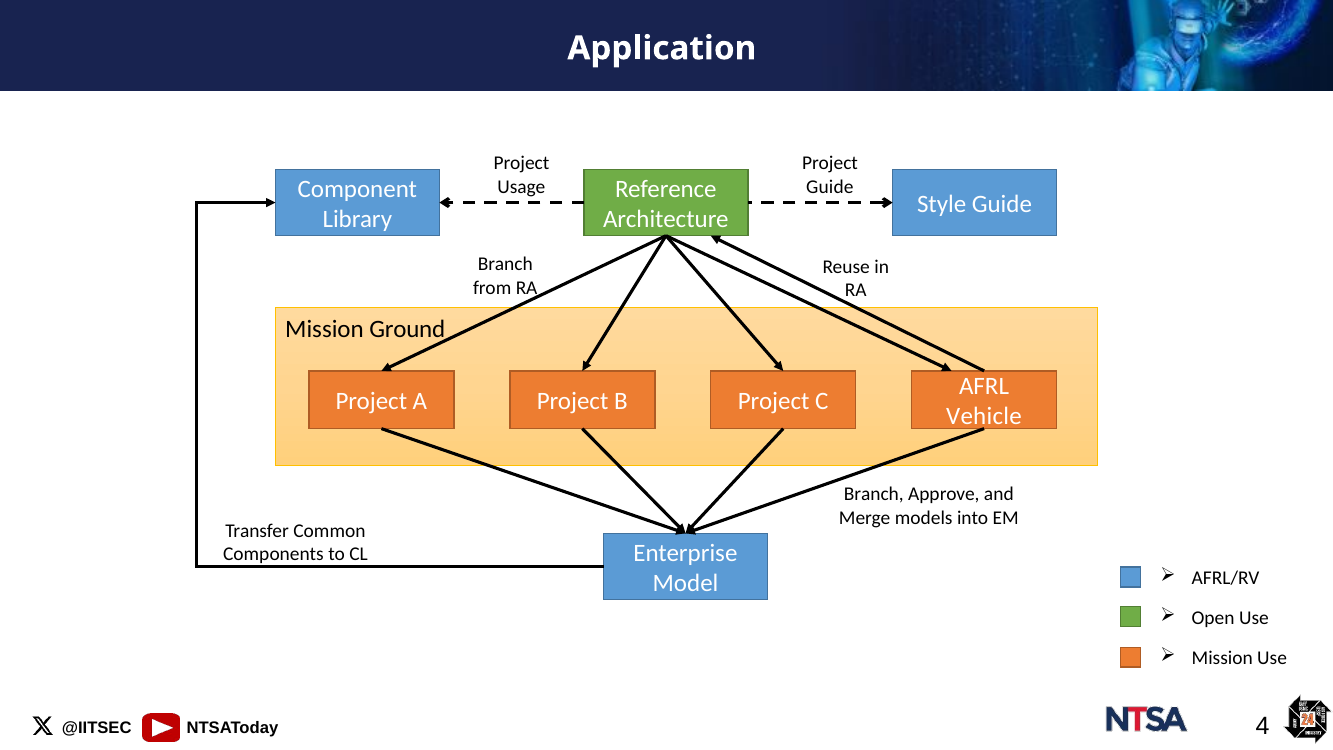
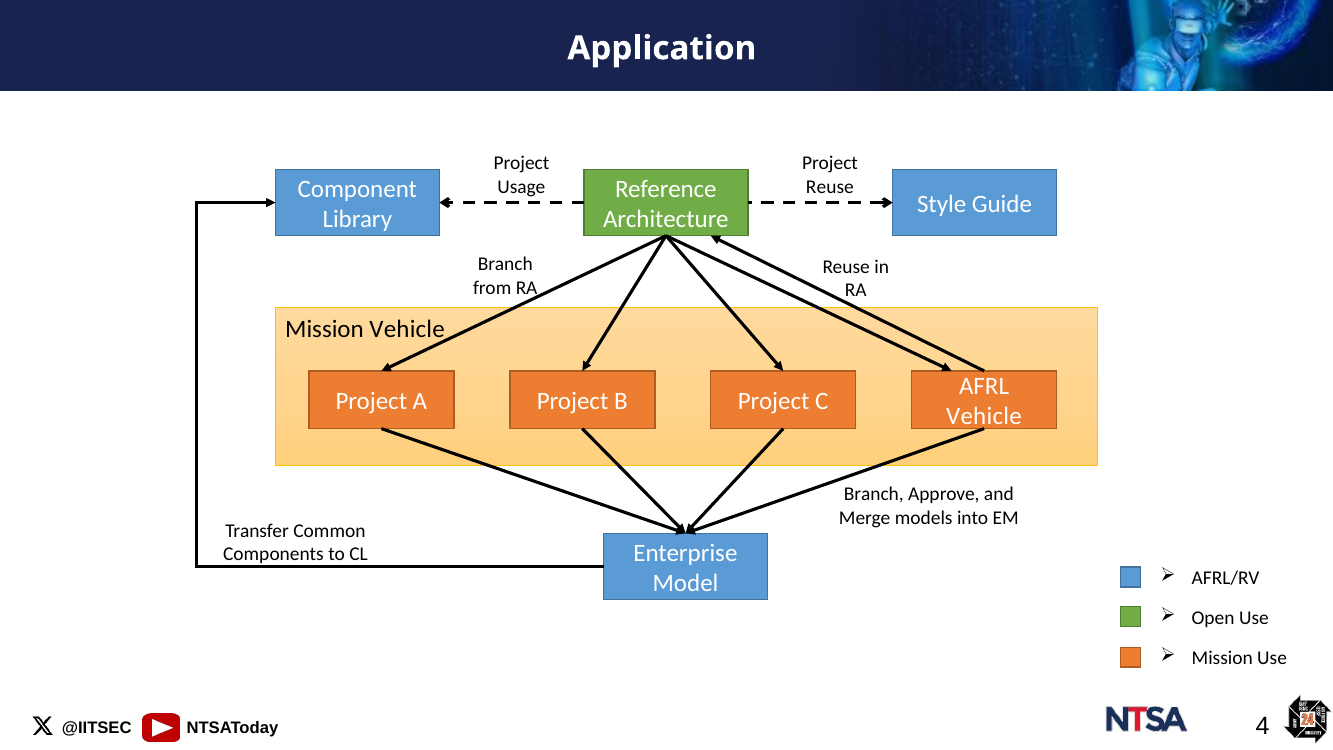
Guide at (830, 187): Guide -> Reuse
Mission Ground: Ground -> Vehicle
